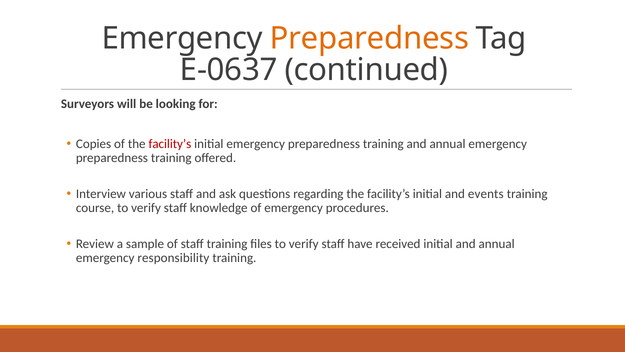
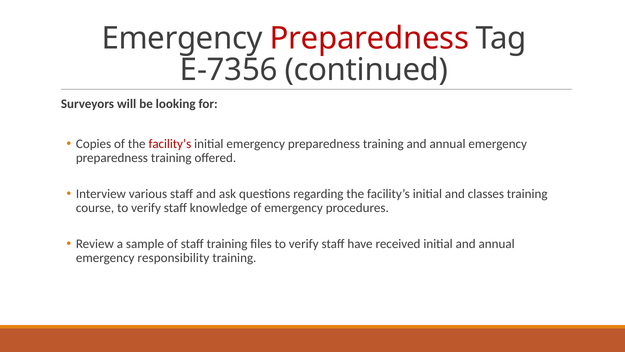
Preparedness at (369, 38) colour: orange -> red
E-0637: E-0637 -> E-7356
events: events -> classes
